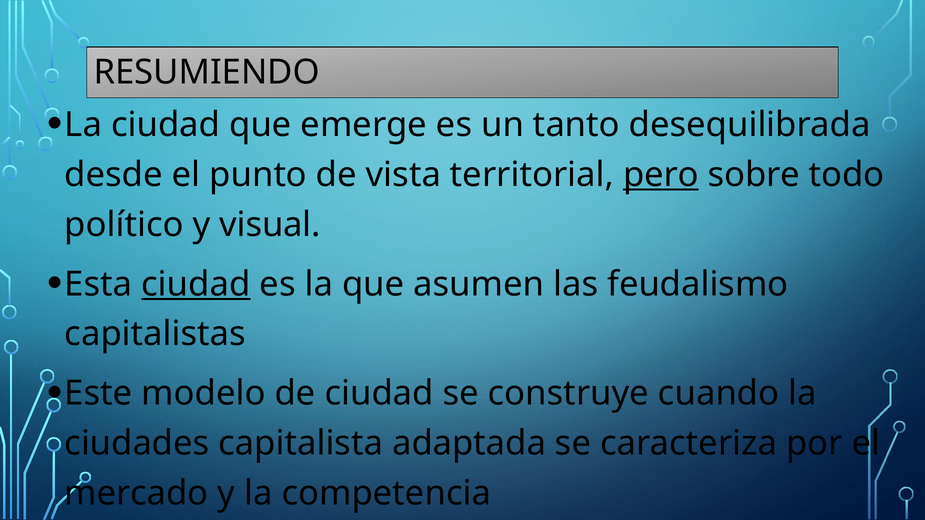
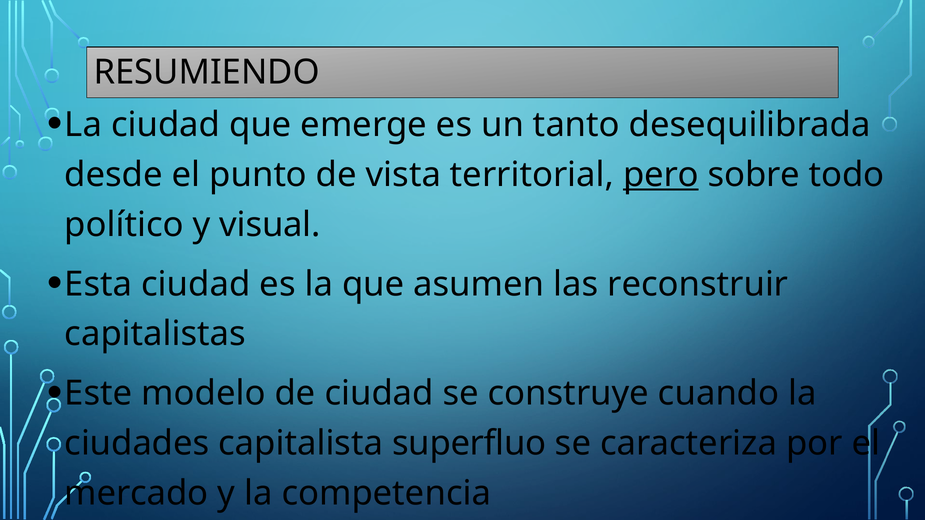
ciudad at (196, 284) underline: present -> none
feudalismo: feudalismo -> reconstruir
adaptada: adaptada -> superfluo
